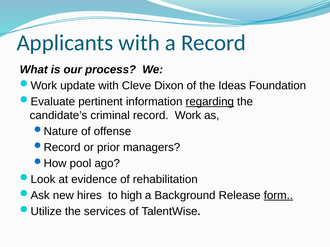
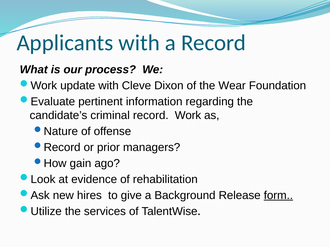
Ideas: Ideas -> Wear
regarding underline: present -> none
pool: pool -> gain
high: high -> give
